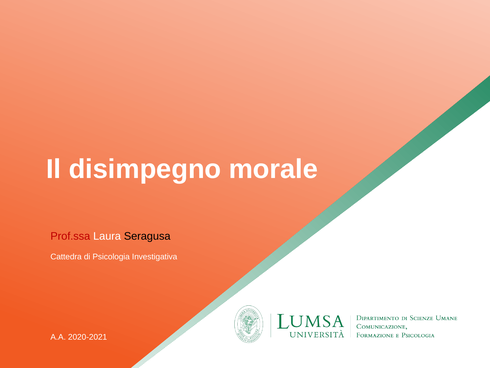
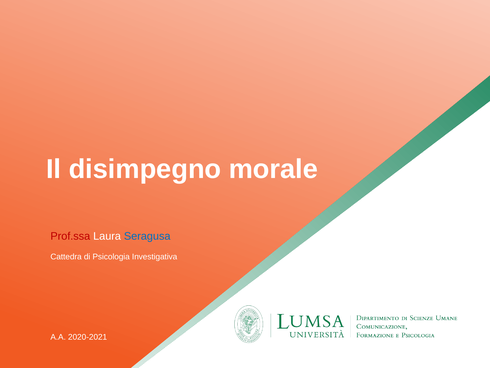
Seragusa colour: black -> blue
